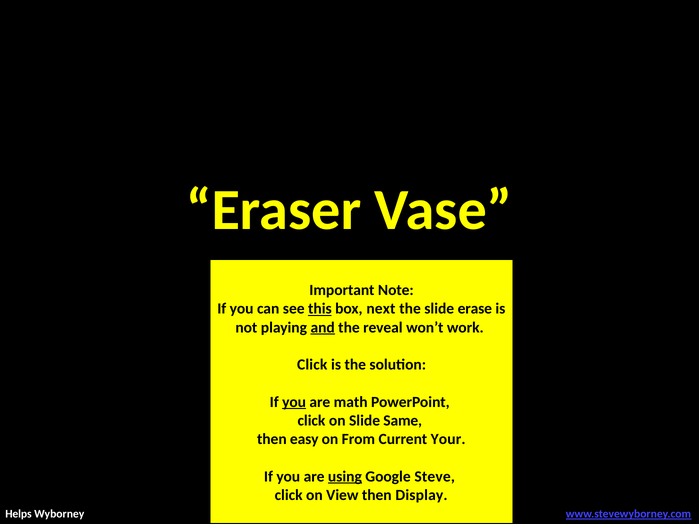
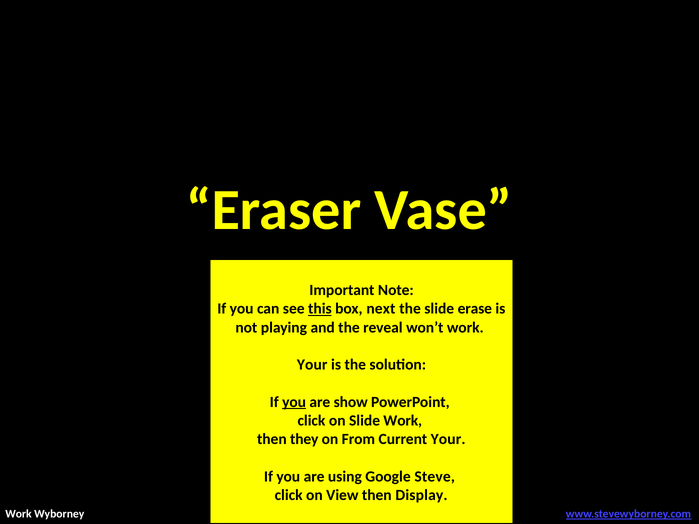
and underline: present -> none
Click at (312, 365): Click -> Your
math: math -> show
Slide Same: Same -> Work
easy: easy -> they
using underline: present -> none
Helps at (18, 514): Helps -> Work
